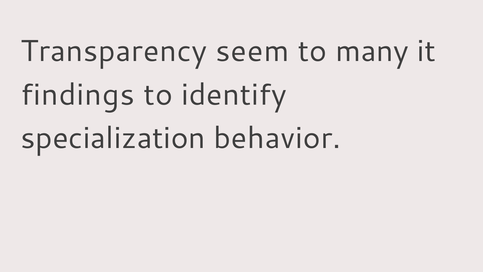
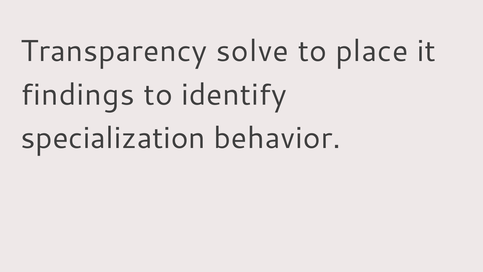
seem: seem -> solve
many: many -> place
